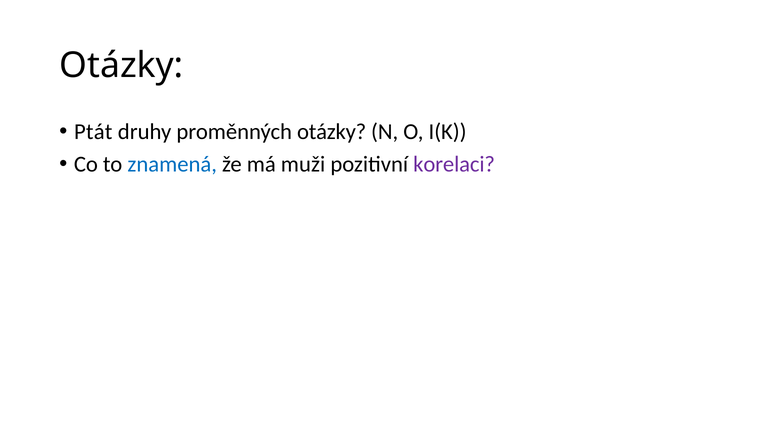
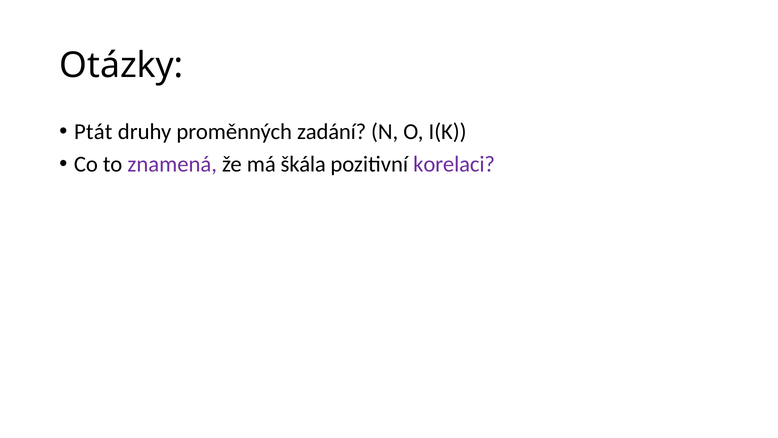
proměnných otázky: otázky -> zadání
znamená colour: blue -> purple
muži: muži -> škála
